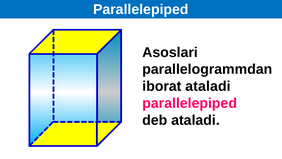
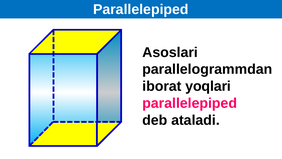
iborat ataladi: ataladi -> yoqlari
